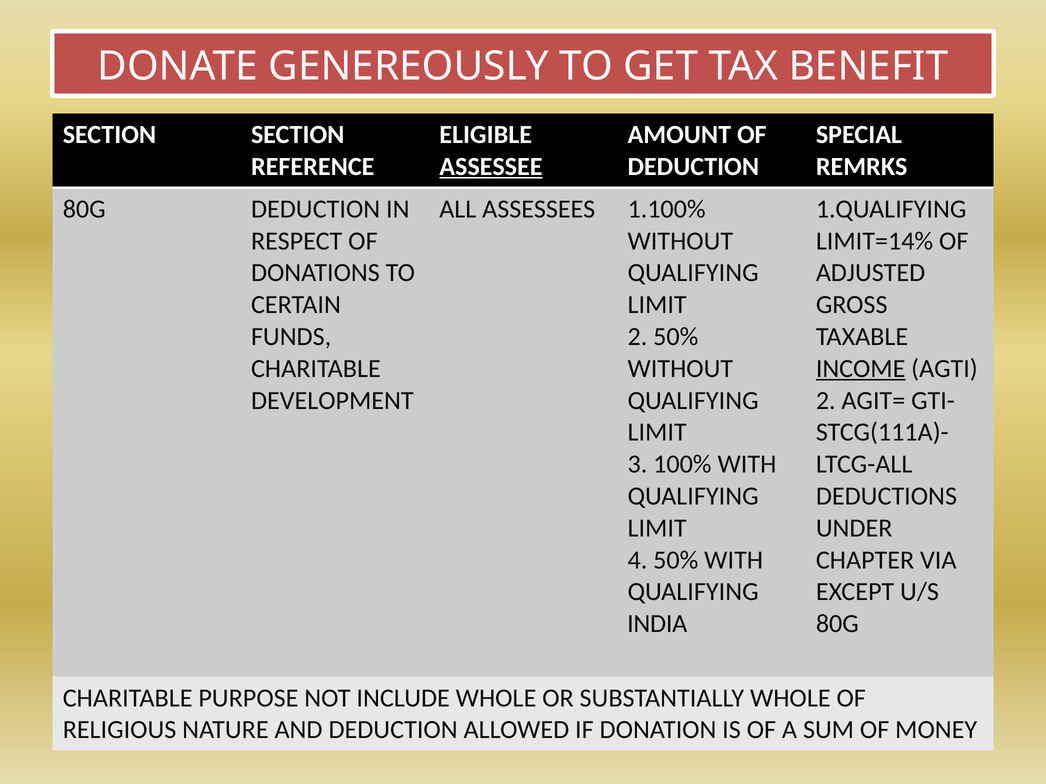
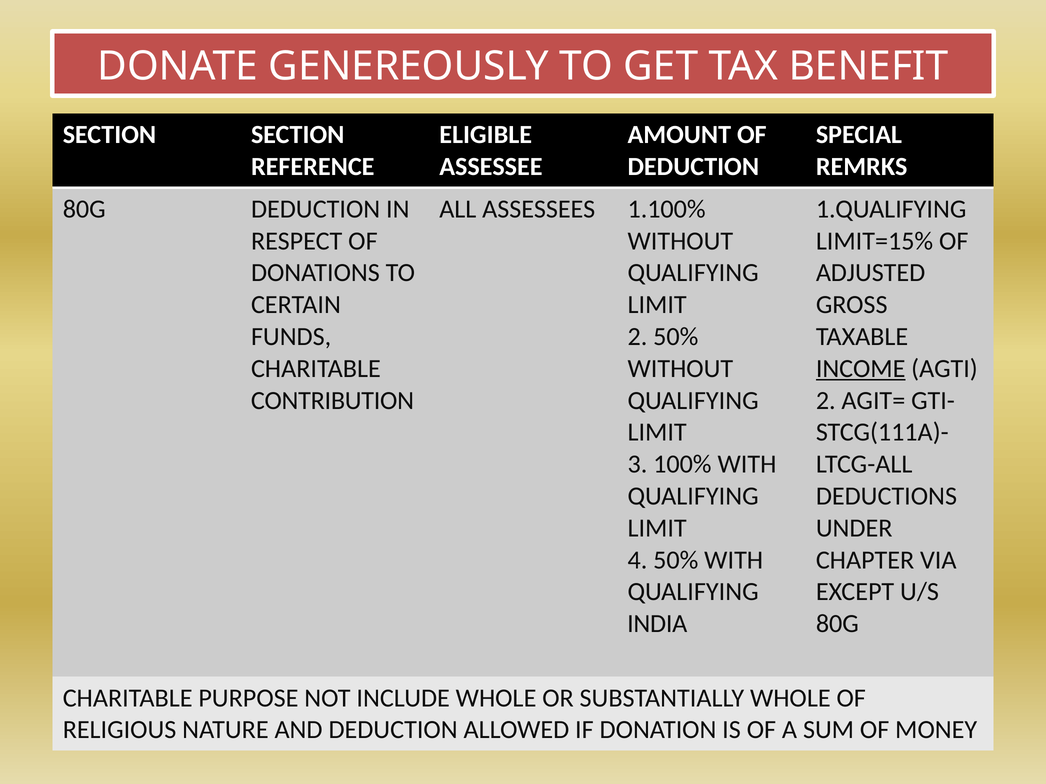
ASSESSEE underline: present -> none
LIMIT=14%: LIMIT=14% -> LIMIT=15%
DEVELOPMENT: DEVELOPMENT -> CONTRIBUTION
